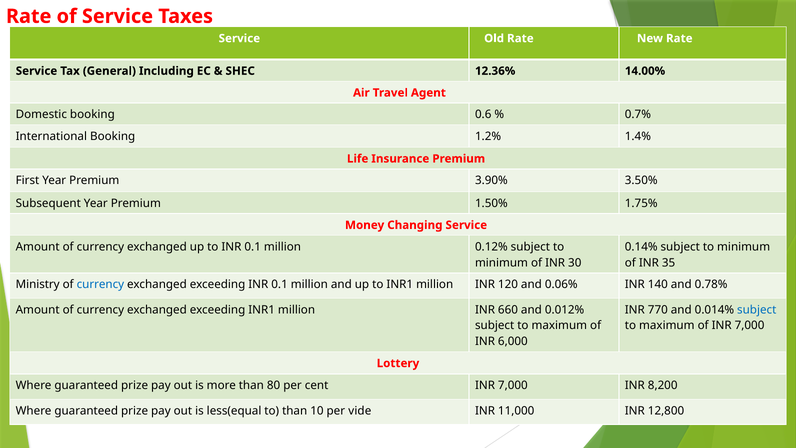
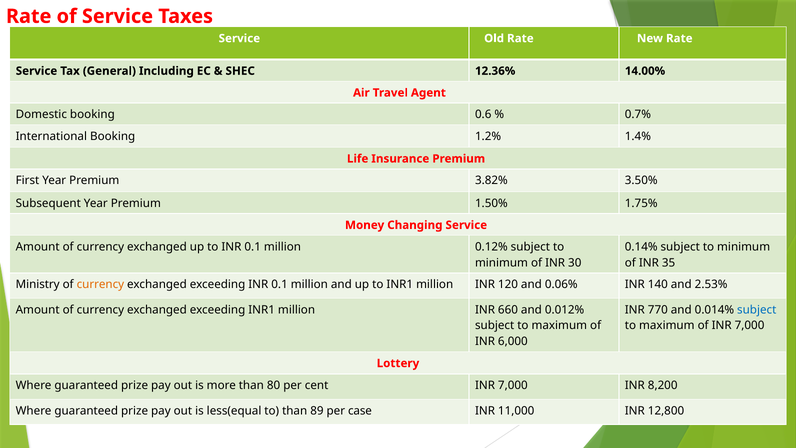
3.90%: 3.90% -> 3.82%
currency at (100, 284) colour: blue -> orange
0.78%: 0.78% -> 2.53%
10: 10 -> 89
vide: vide -> case
